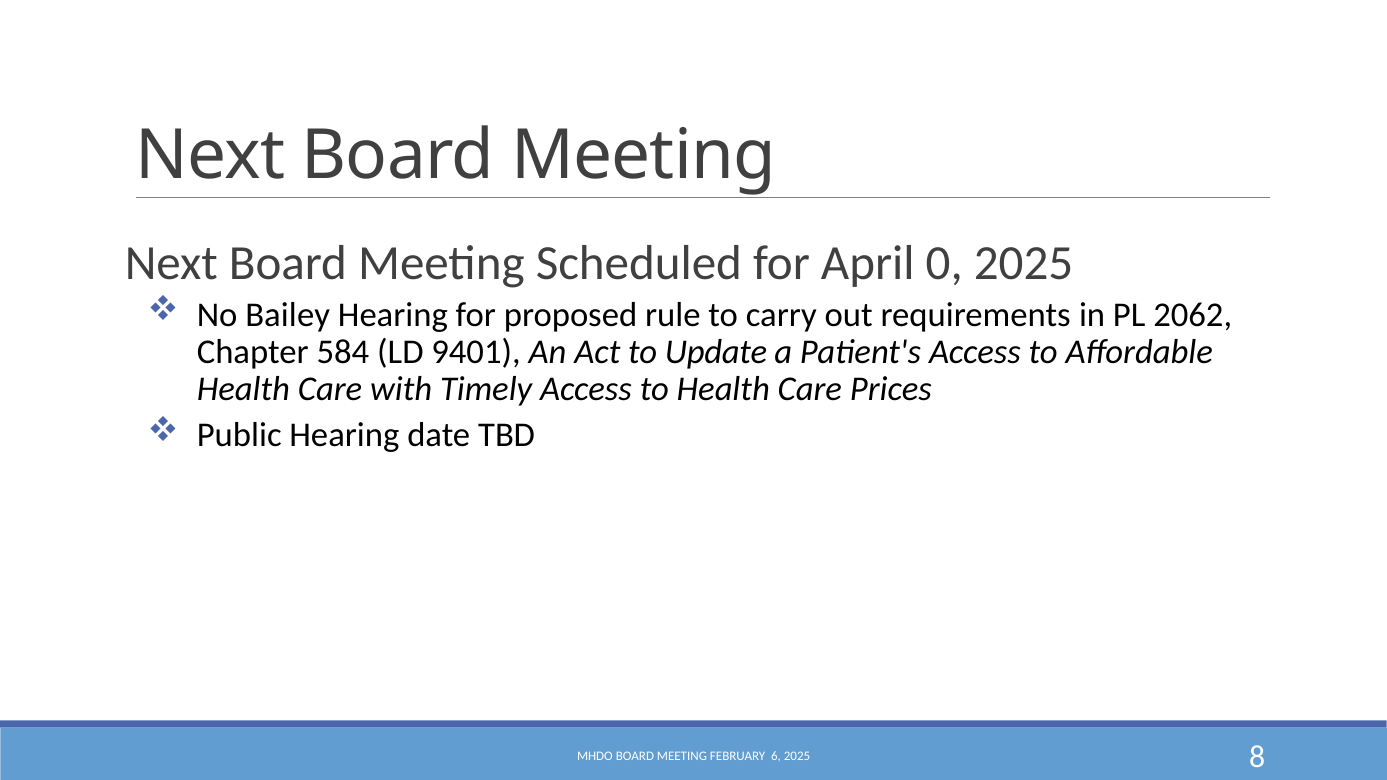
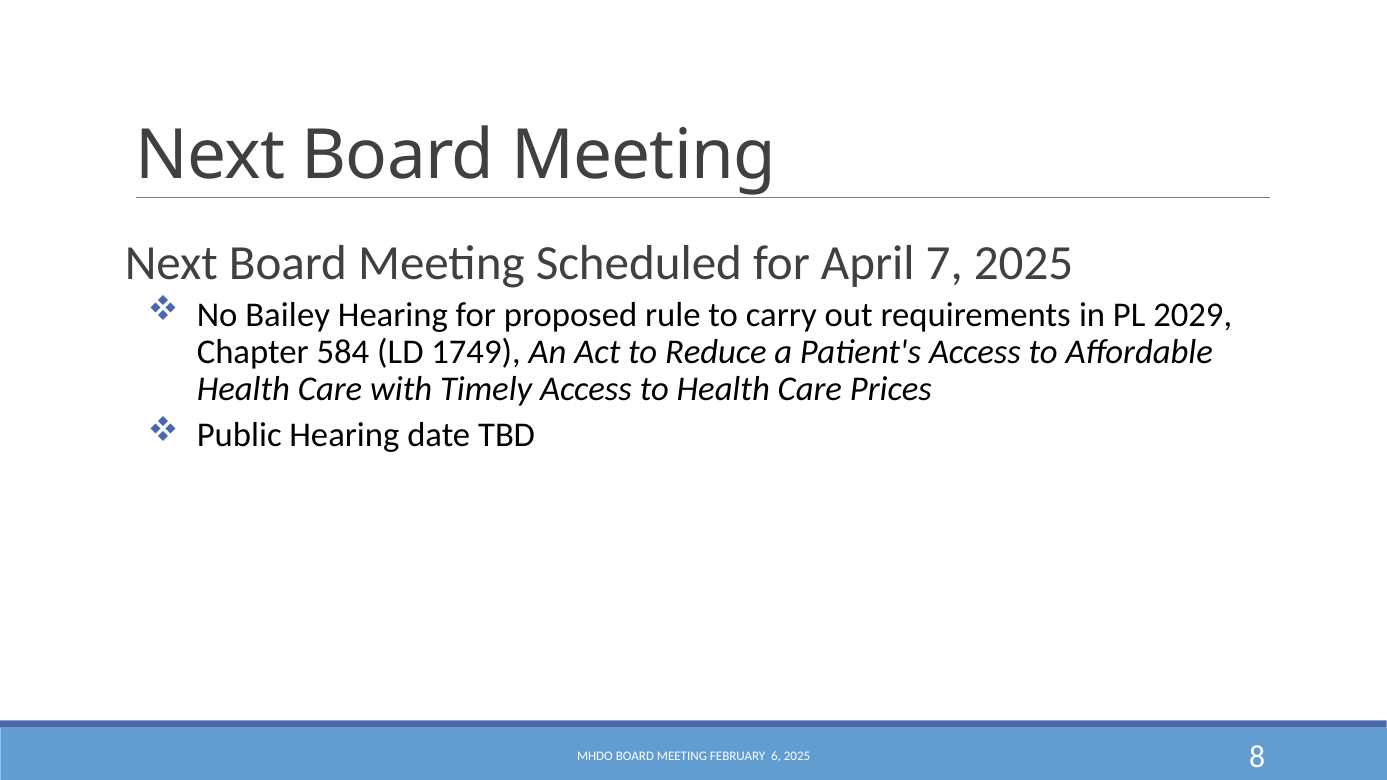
0: 0 -> 7
2062: 2062 -> 2029
9401: 9401 -> 1749
Update: Update -> Reduce
